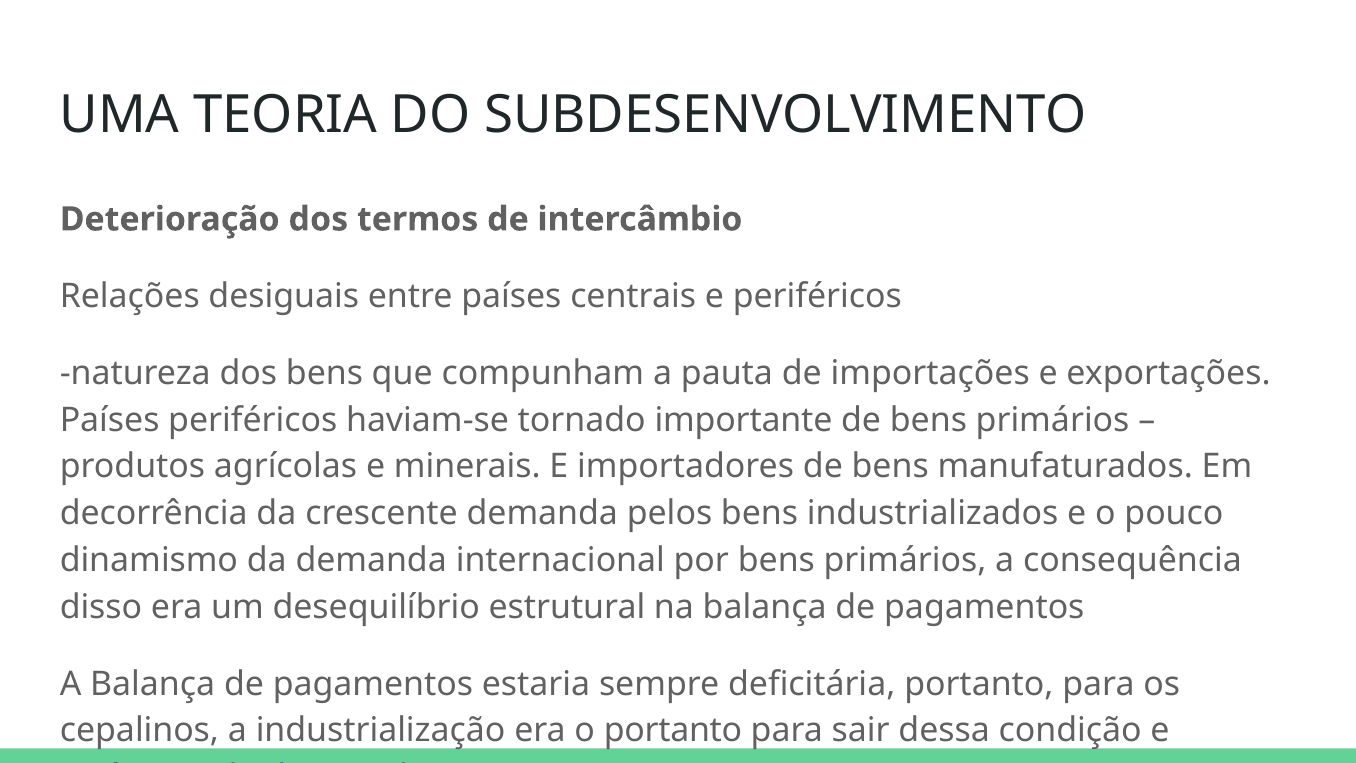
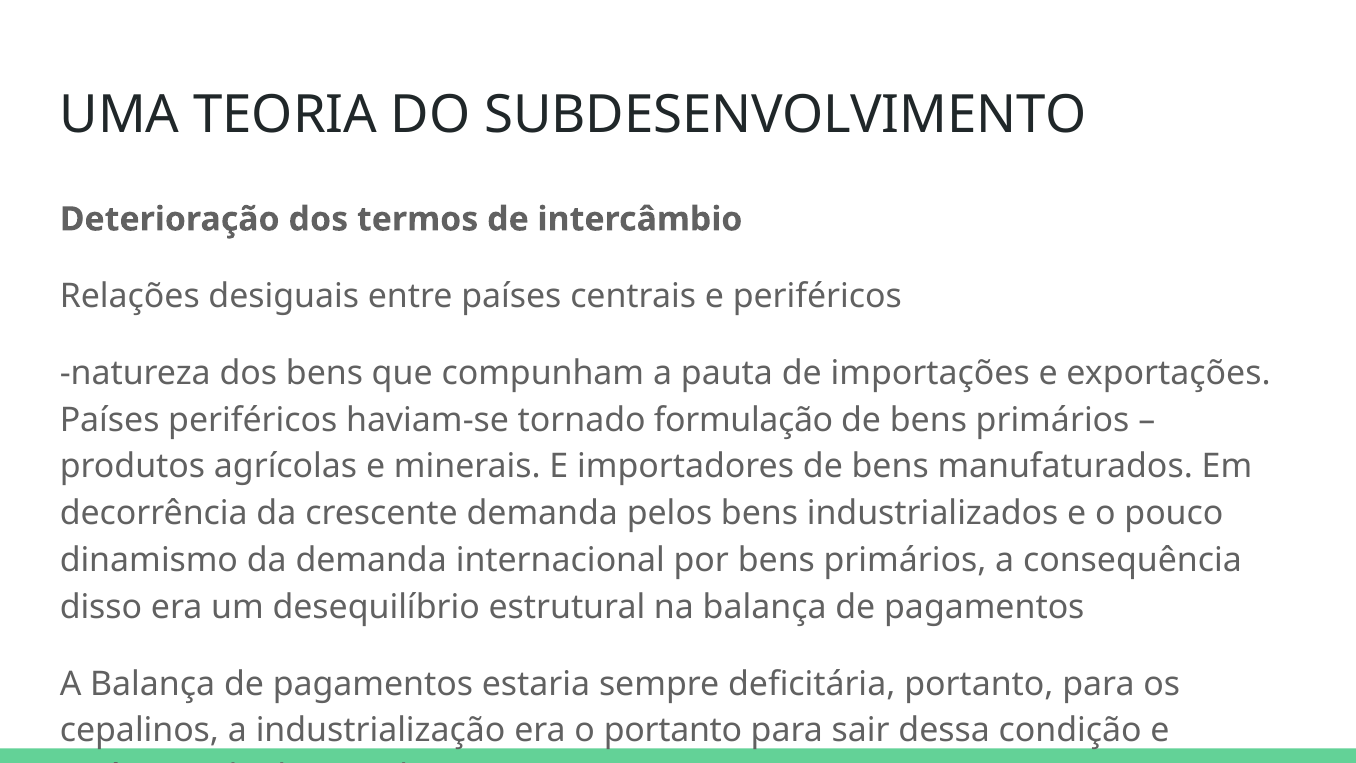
importante: importante -> formulação
